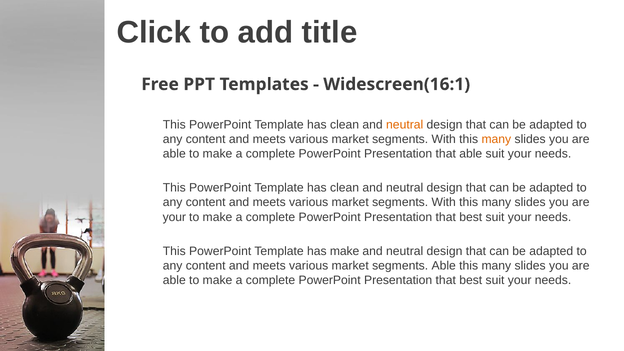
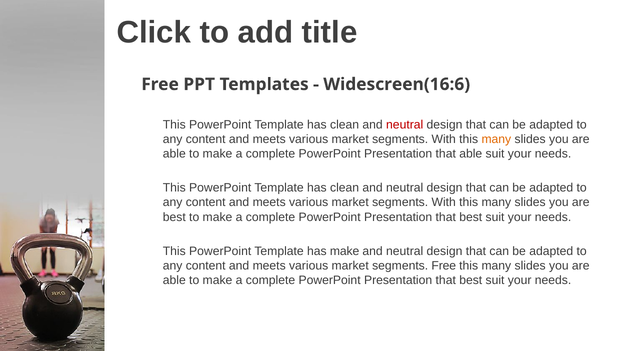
Widescreen(16:1: Widescreen(16:1 -> Widescreen(16:6
neutral at (405, 125) colour: orange -> red
your at (174, 217): your -> best
segments Able: Able -> Free
